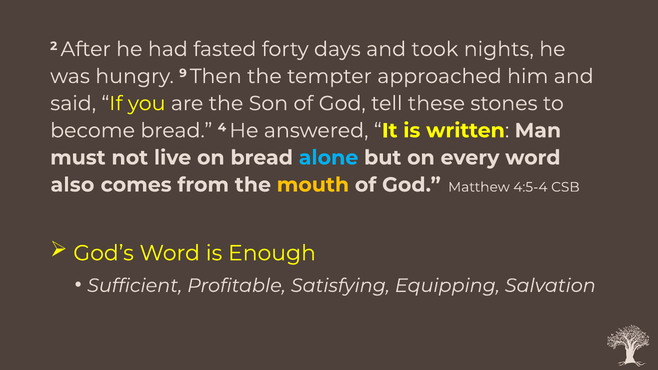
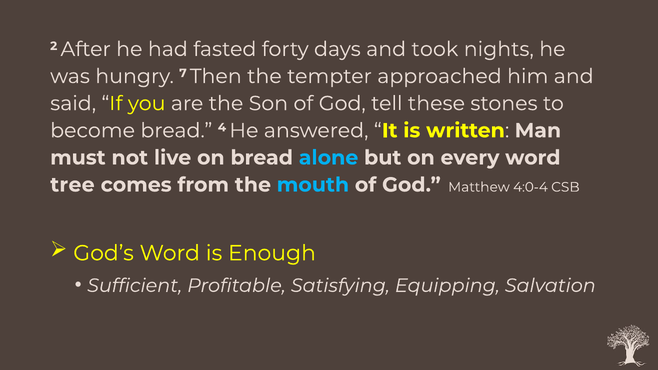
9: 9 -> 7
also: also -> tree
mouth colour: yellow -> light blue
4:5-4: 4:5-4 -> 4:0-4
